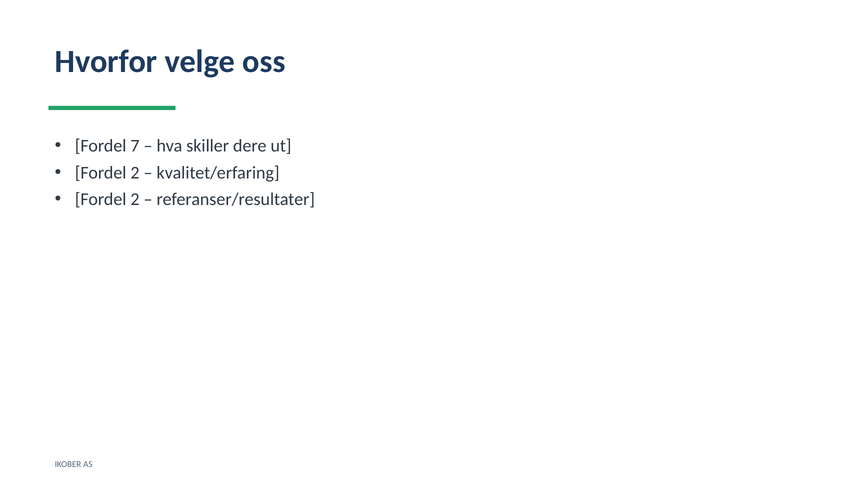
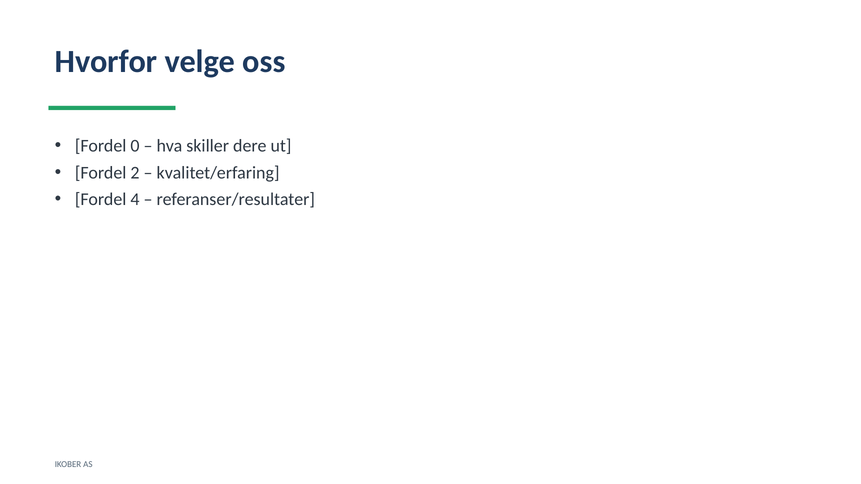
7: 7 -> 0
2 at (135, 200): 2 -> 4
